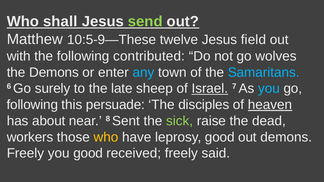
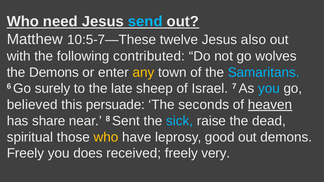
shall: shall -> need
send colour: light green -> light blue
10:5-9—These: 10:5-9—These -> 10:5-7—These
field: field -> also
any colour: light blue -> yellow
Israel underline: present -> none
following at (32, 105): following -> believed
disciples: disciples -> seconds
about: about -> share
sick colour: light green -> light blue
workers: workers -> spiritual
you good: good -> does
said: said -> very
